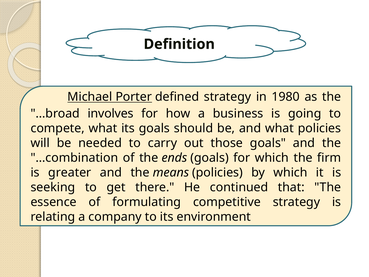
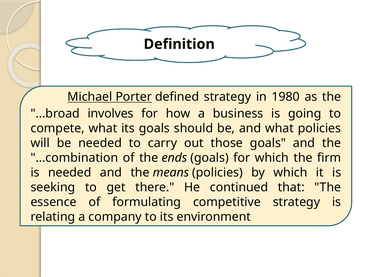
is greater: greater -> needed
